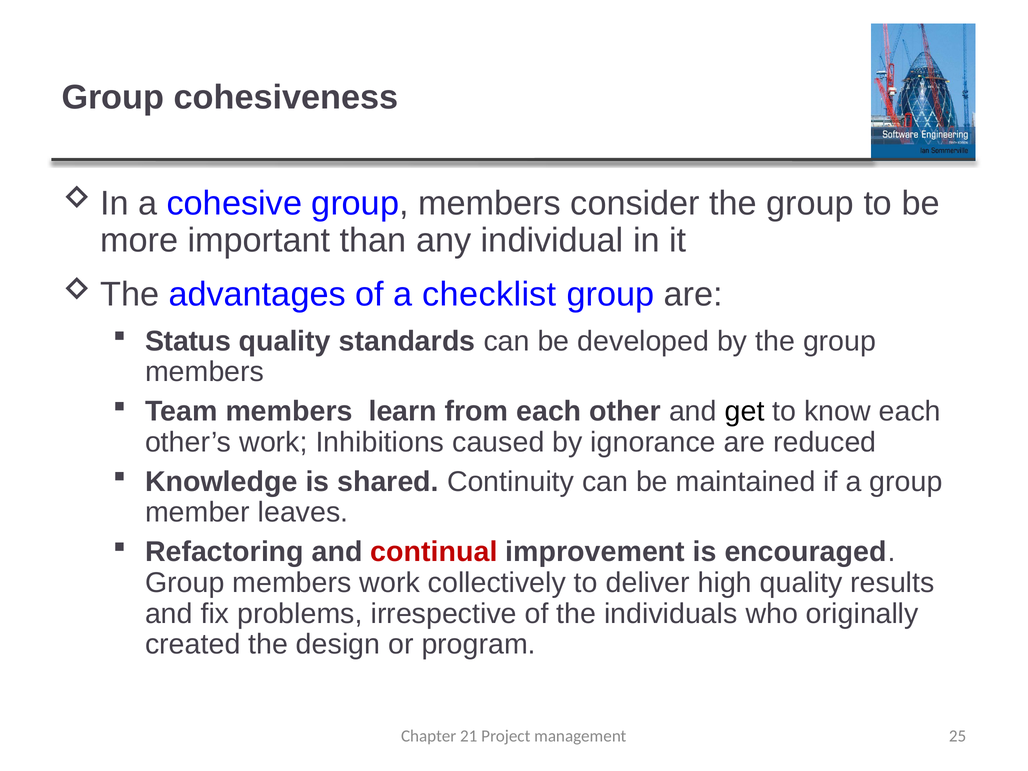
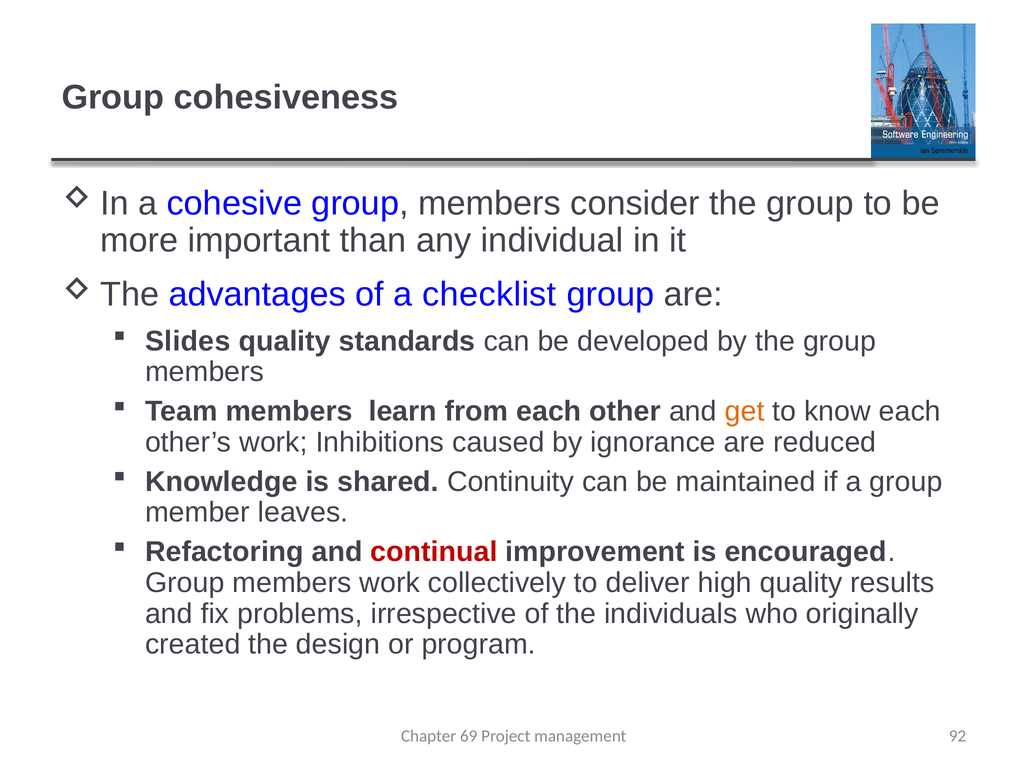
Status: Status -> Slides
get colour: black -> orange
21: 21 -> 69
25: 25 -> 92
